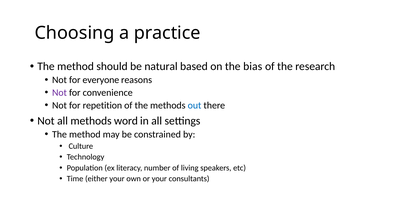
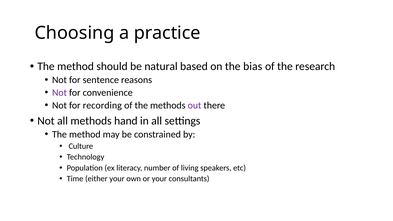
everyone: everyone -> sentence
repetition: repetition -> recording
out colour: blue -> purple
word: word -> hand
